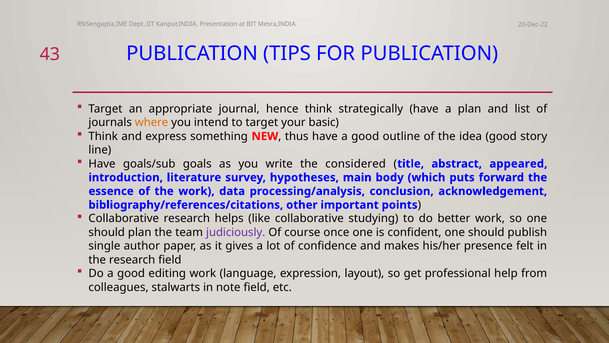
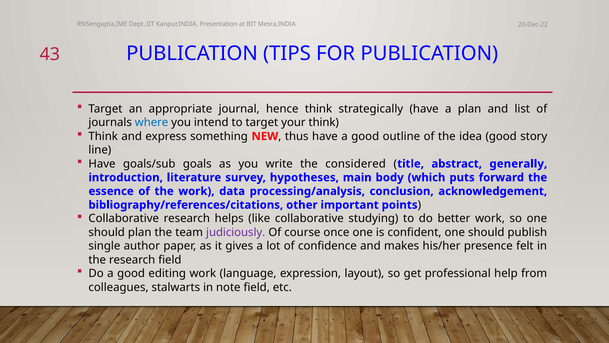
where colour: orange -> blue
your basic: basic -> think
appeared: appeared -> generally
